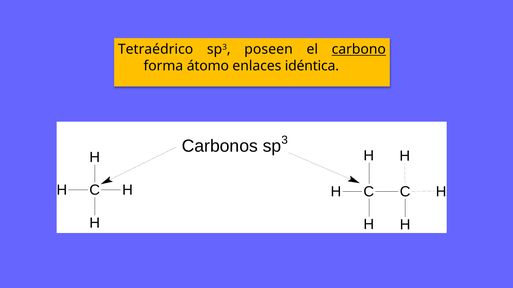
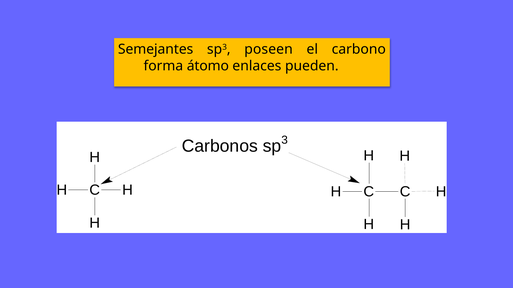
Tetraédrico: Tetraédrico -> Semejantes
carbono underline: present -> none
idéntica: idéntica -> pueden
